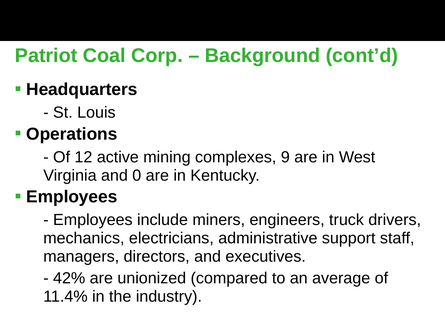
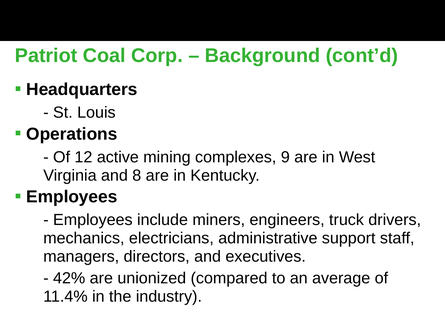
0: 0 -> 8
